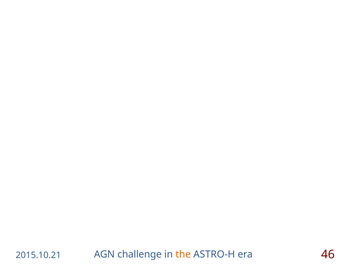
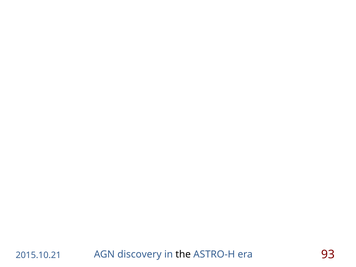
challenge: challenge -> discovery
the colour: orange -> black
46: 46 -> 93
